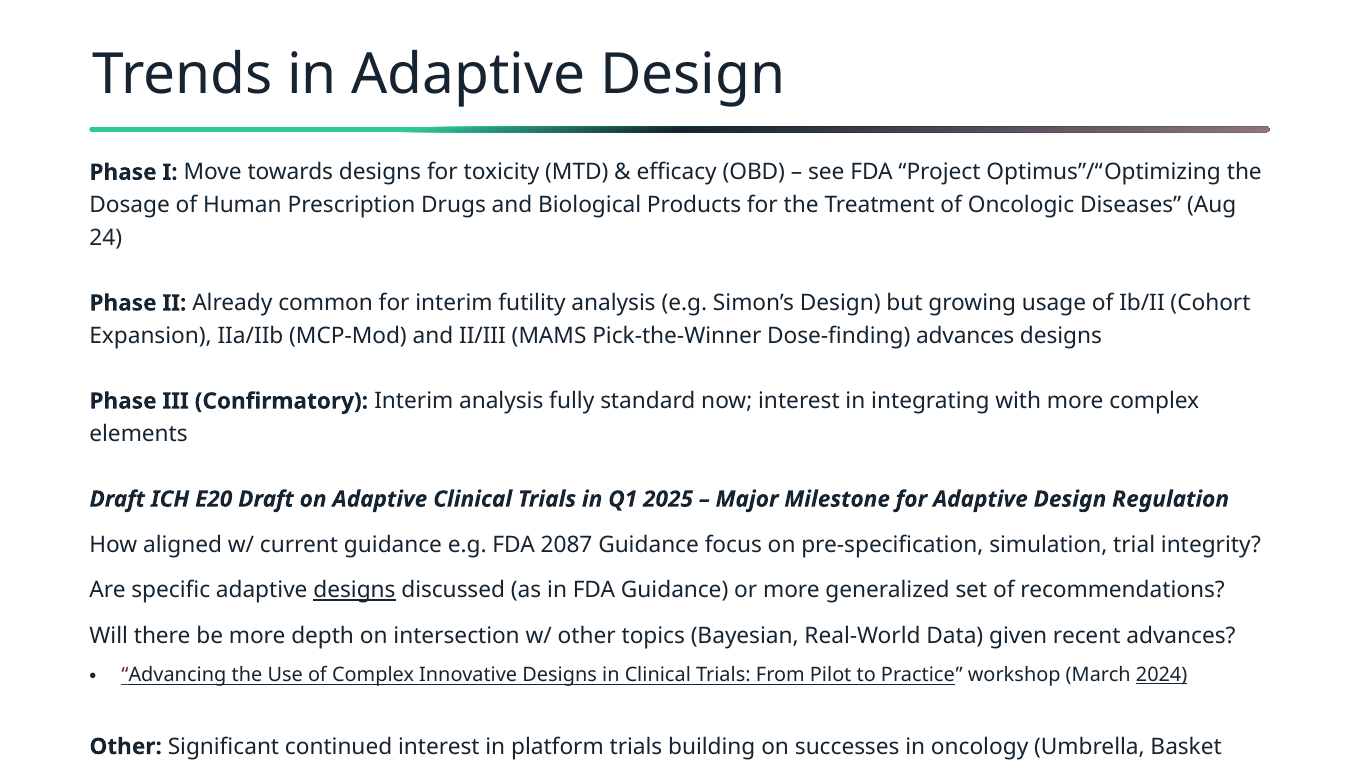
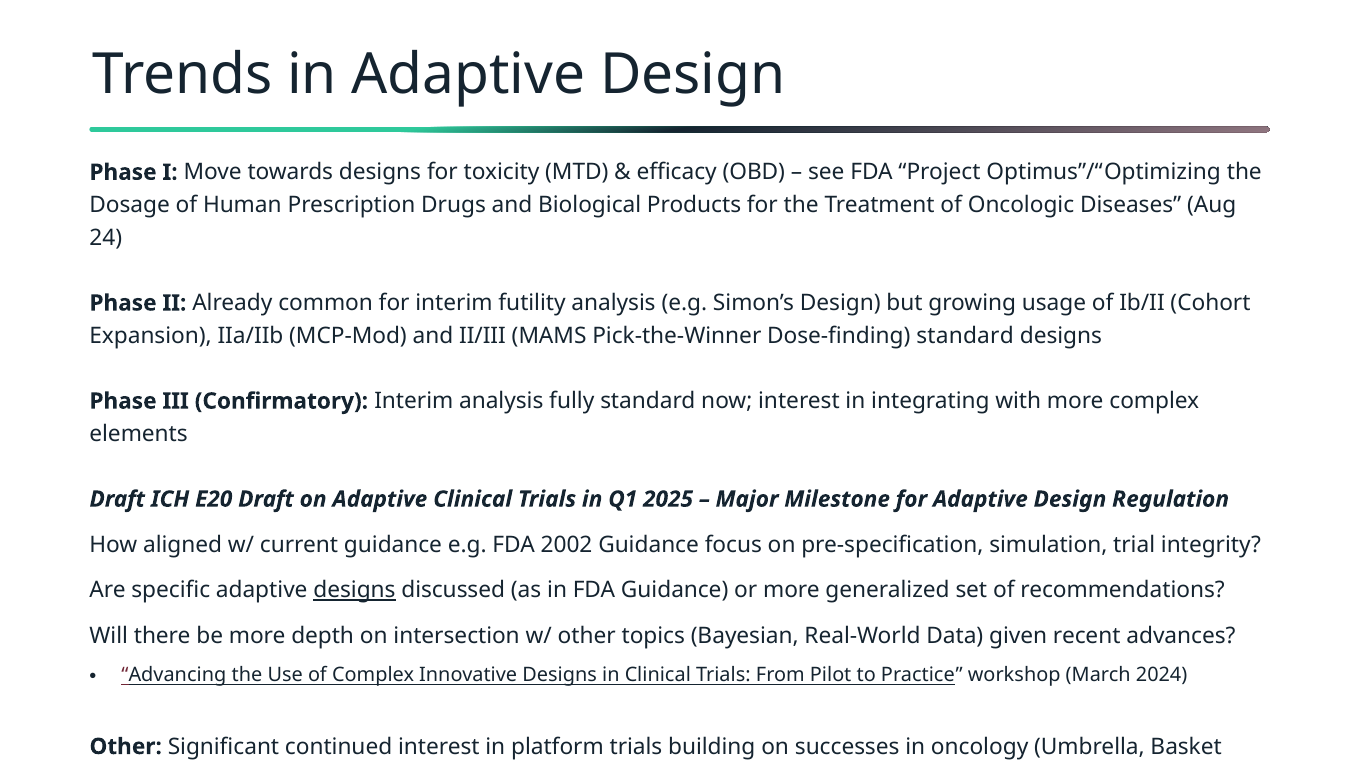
Dose-finding advances: advances -> standard
2087: 2087 -> 2002
2024 underline: present -> none
